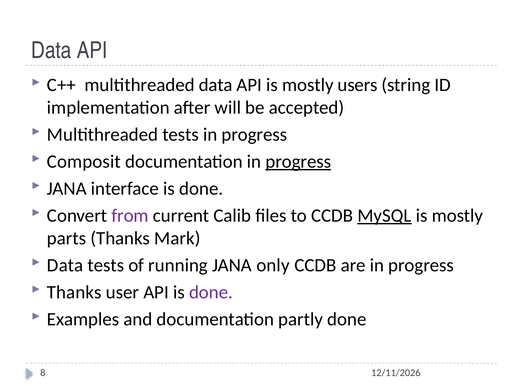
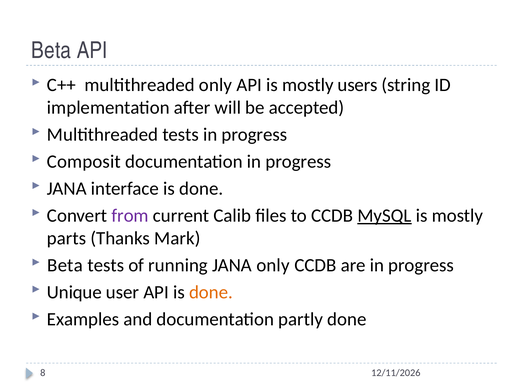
Data at (51, 50): Data -> Beta
multithreaded data: data -> only
progress at (298, 162) underline: present -> none
Data at (65, 265): Data -> Beta
Thanks at (74, 292): Thanks -> Unique
done at (211, 292) colour: purple -> orange
